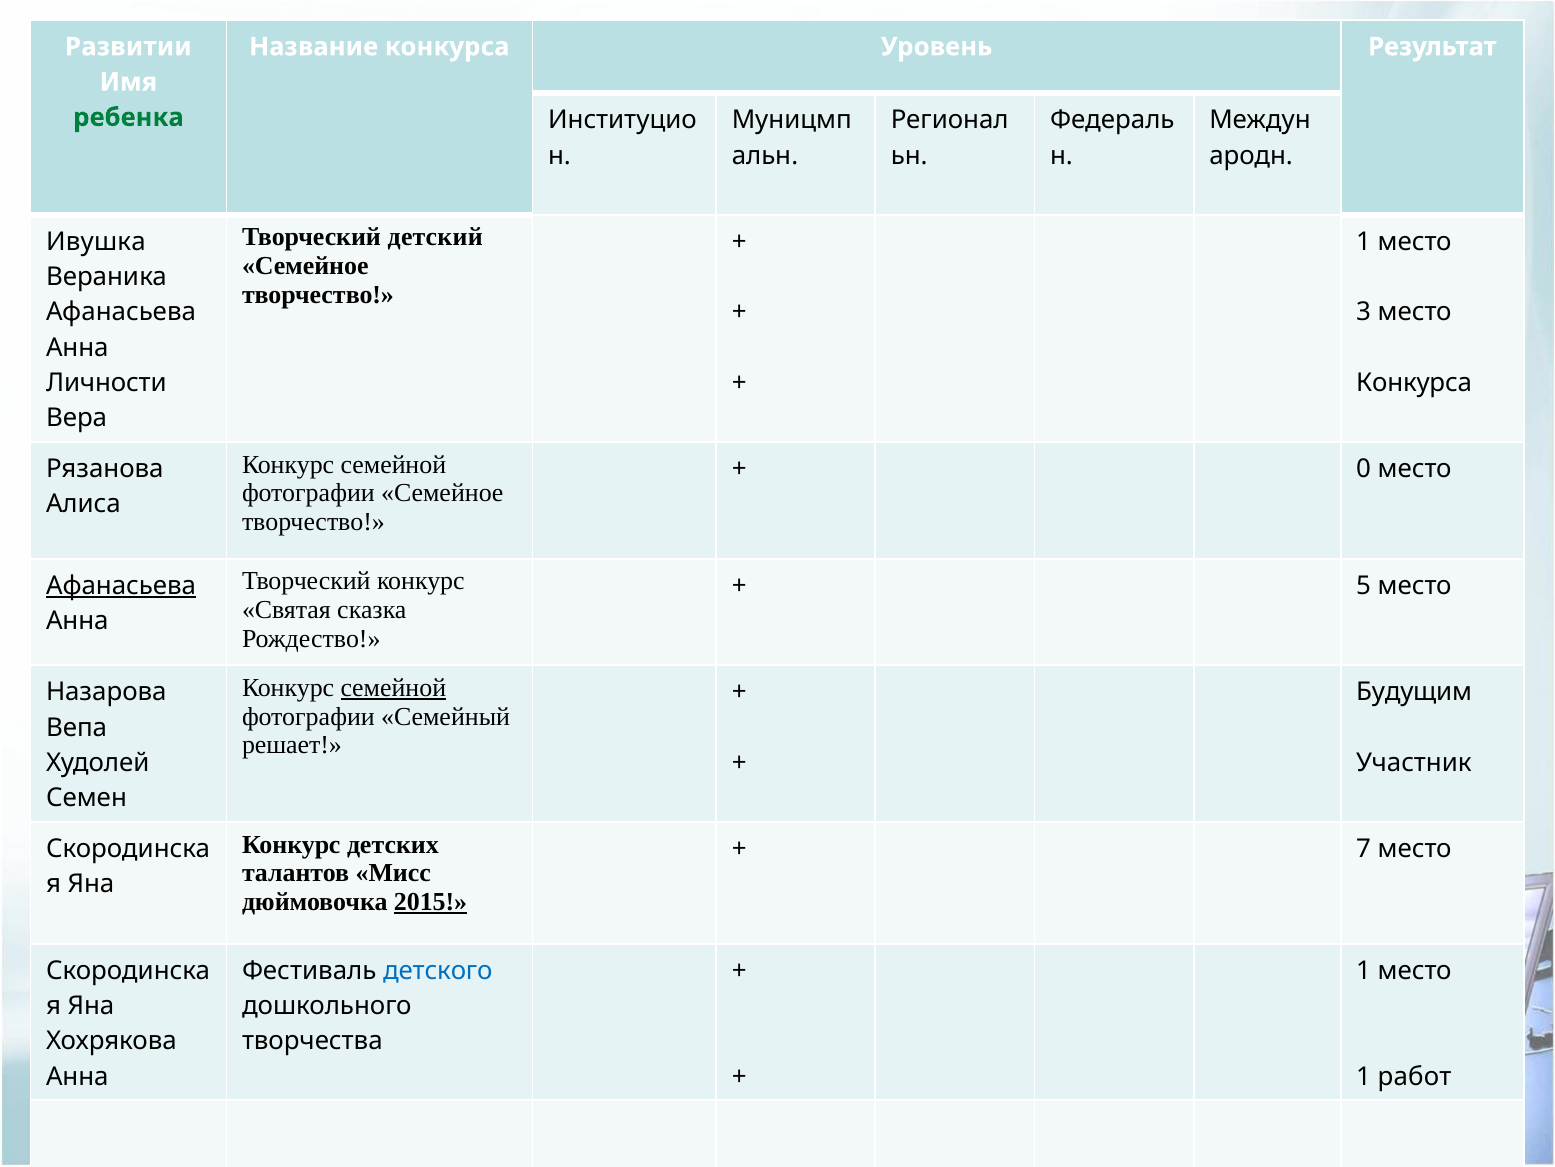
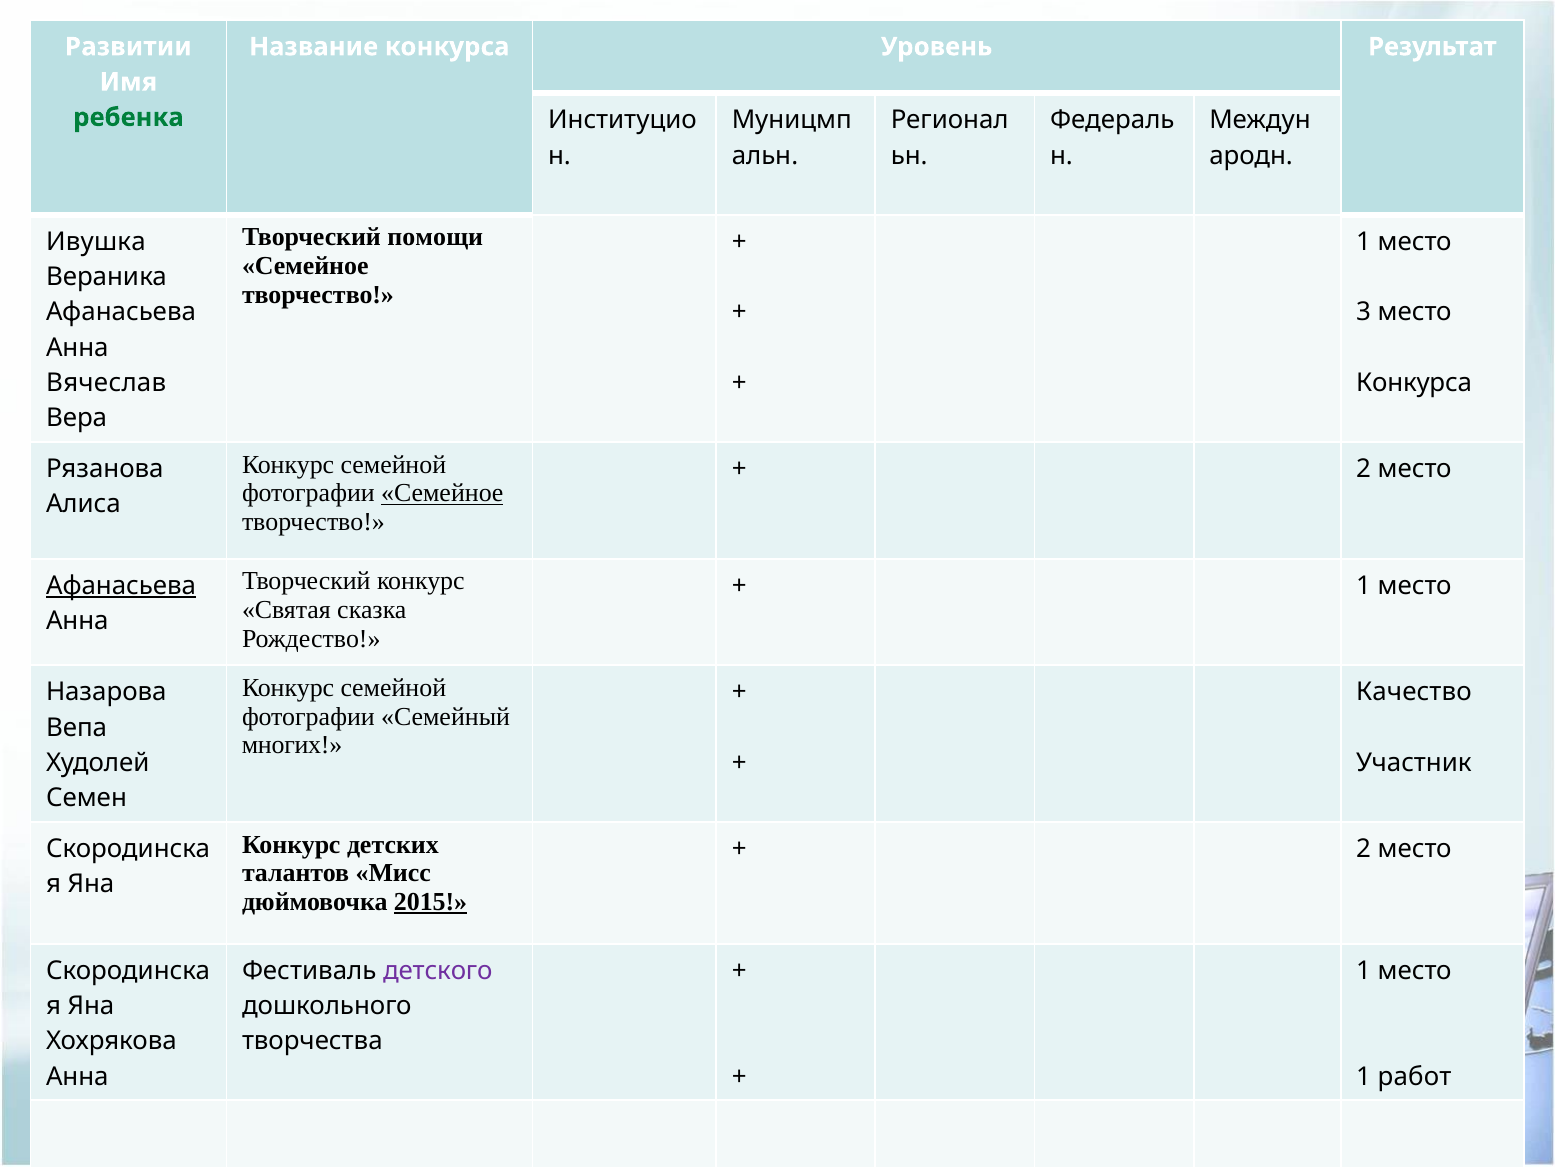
детский: детский -> помощи
Личности: Личности -> Вячеслав
0 at (1364, 469): 0 -> 2
Семейное at (442, 493) underline: none -> present
5 at (1364, 585): 5 -> 1
семейной at (393, 687) underline: present -> none
Будущим: Будущим -> Качество
решает: решает -> многих
7 at (1364, 849): 7 -> 2
детского colour: blue -> purple
